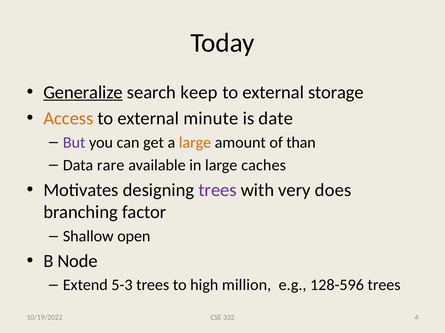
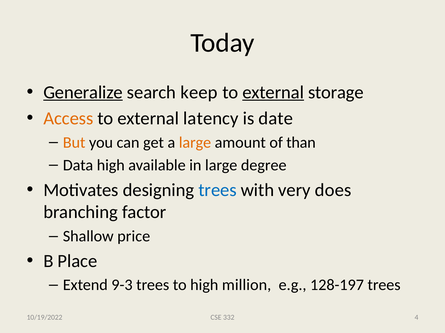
external at (273, 93) underline: none -> present
minute: minute -> latency
But colour: purple -> orange
Data rare: rare -> high
caches: caches -> degree
trees at (218, 190) colour: purple -> blue
open: open -> price
Node: Node -> Place
5-3: 5-3 -> 9-3
128-596: 128-596 -> 128-197
